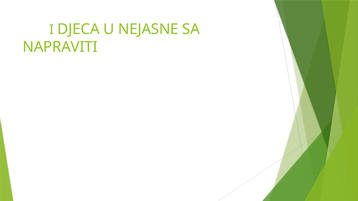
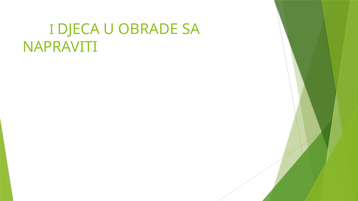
NEJASNE: NEJASNE -> OBRADE
